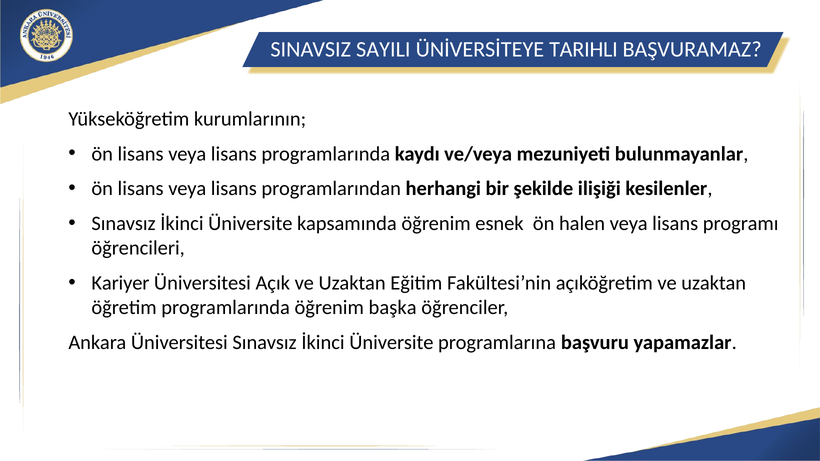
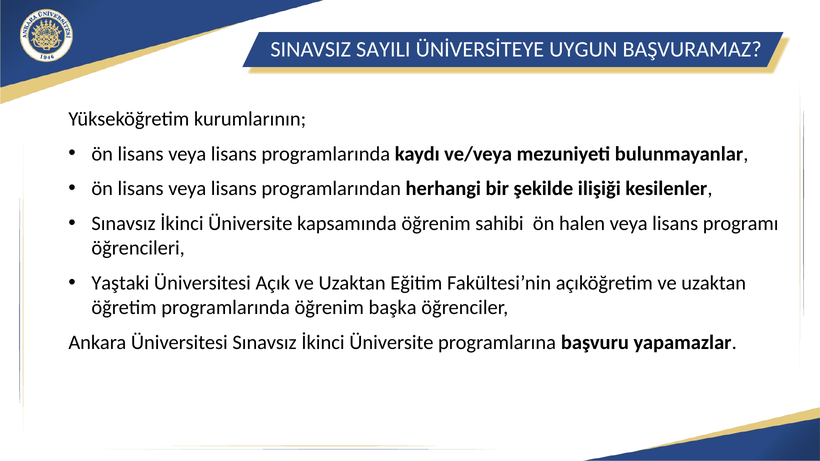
TARIHLI: TARIHLI -> UYGUN
esnek: esnek -> sahibi
Kariyer: Kariyer -> Yaştaki
